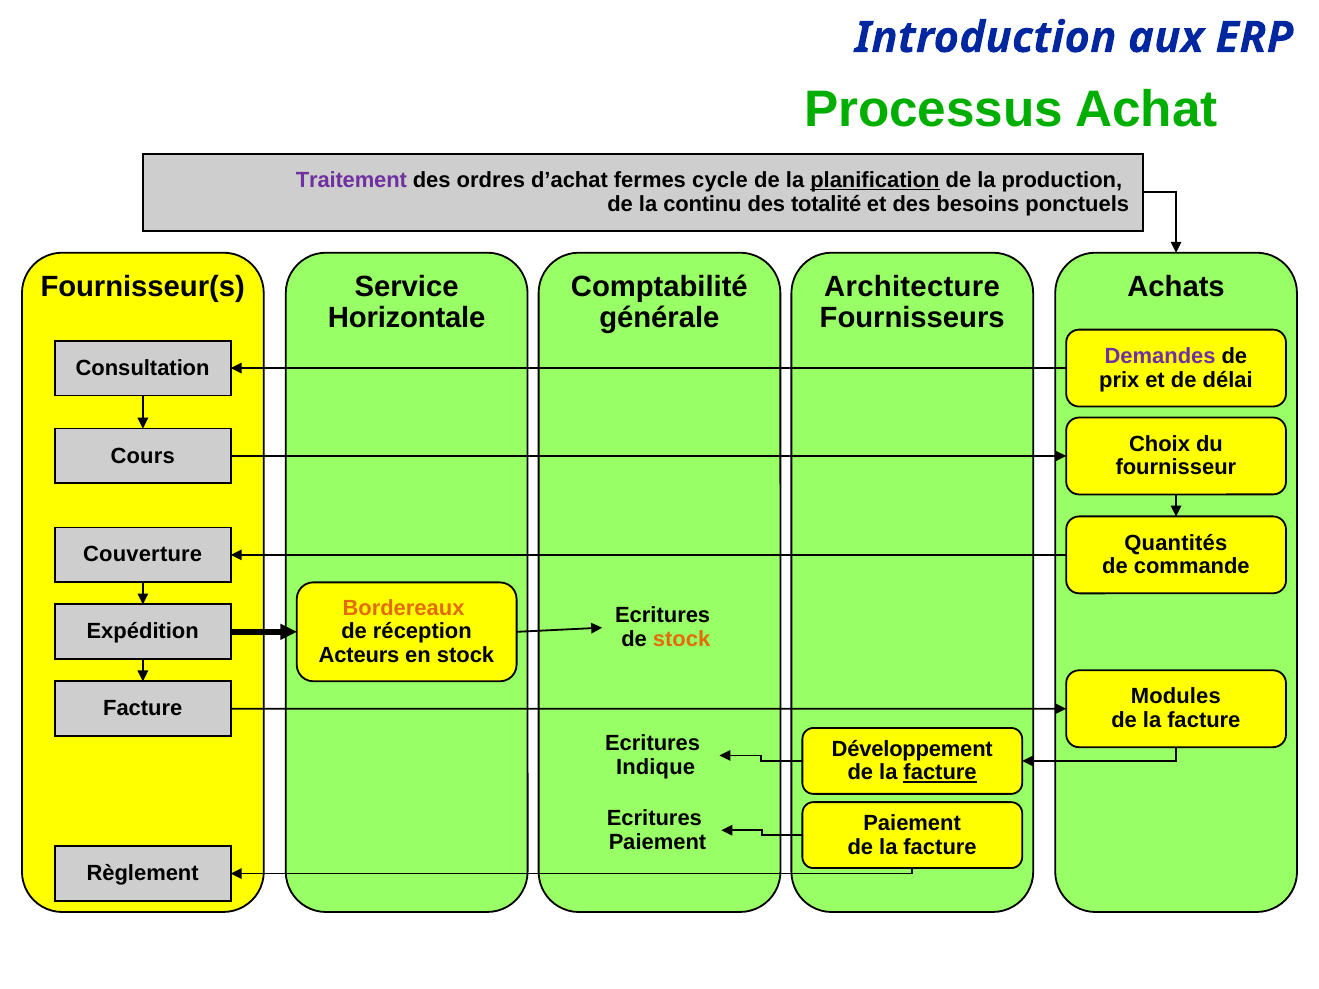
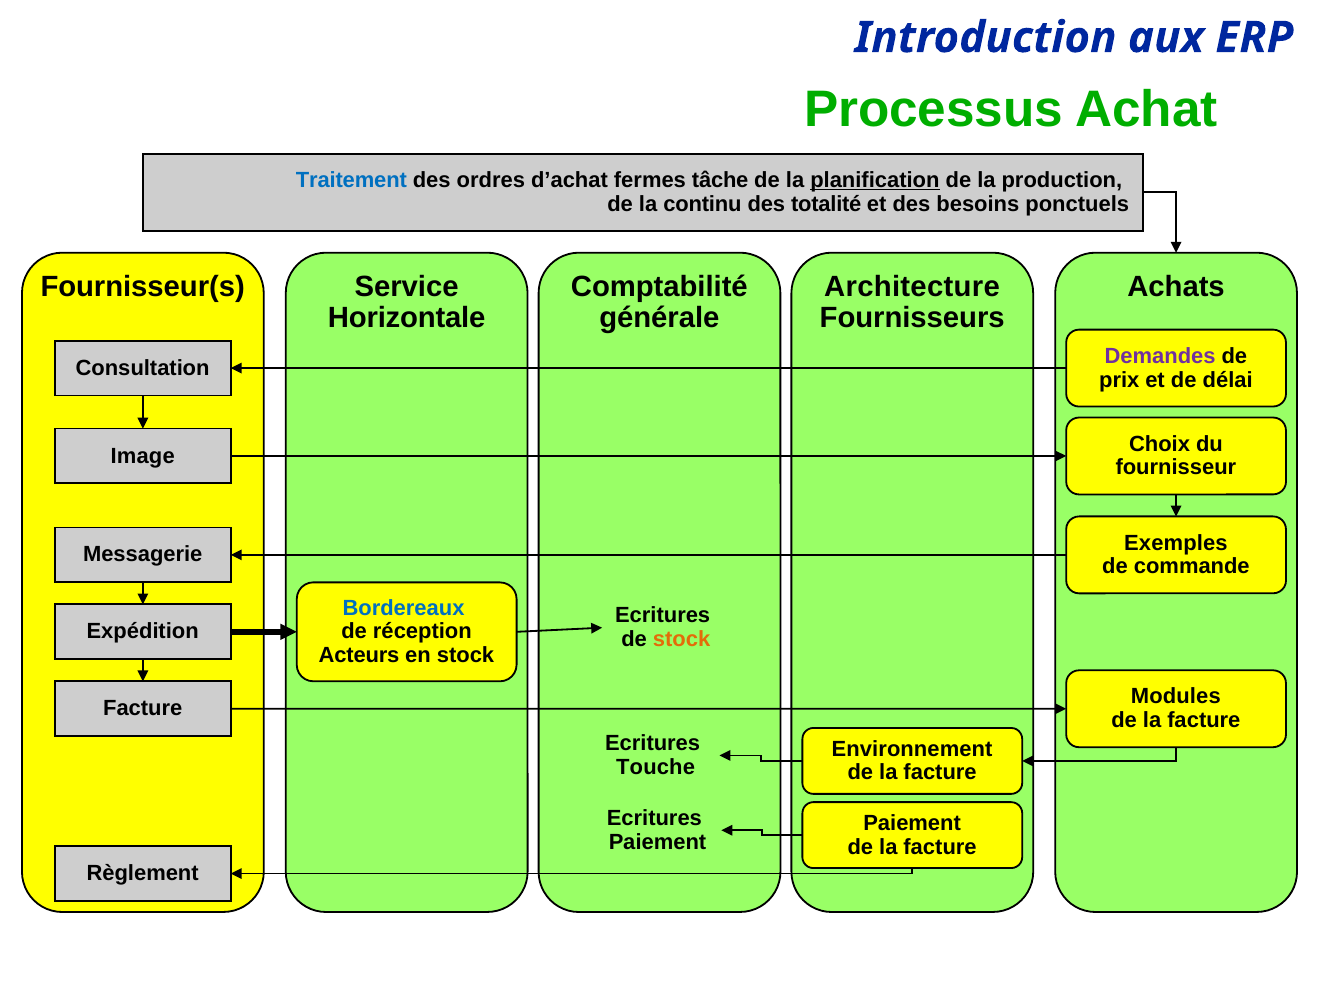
Traitement colour: purple -> blue
cycle: cycle -> tâche
Cours: Cours -> Image
Quantités: Quantités -> Exemples
Couverture: Couverture -> Messagerie
Bordereaux colour: orange -> blue
Développement: Développement -> Environnement
Indique: Indique -> Touche
facture at (940, 773) underline: present -> none
